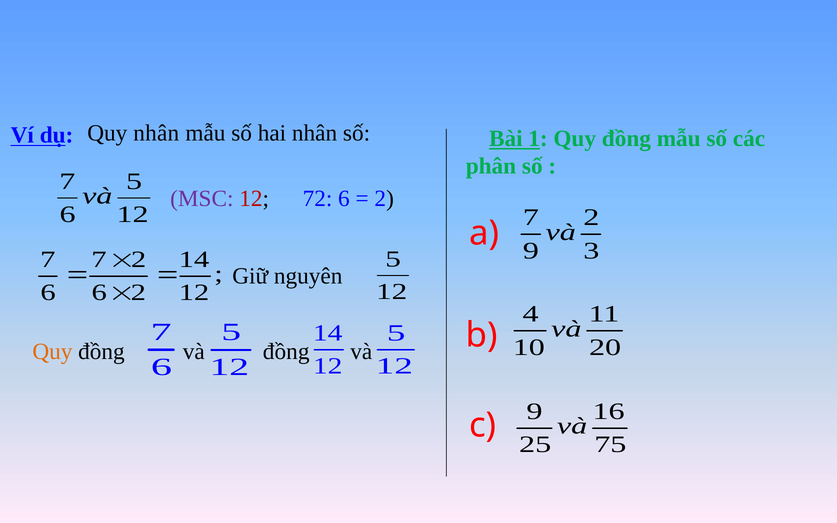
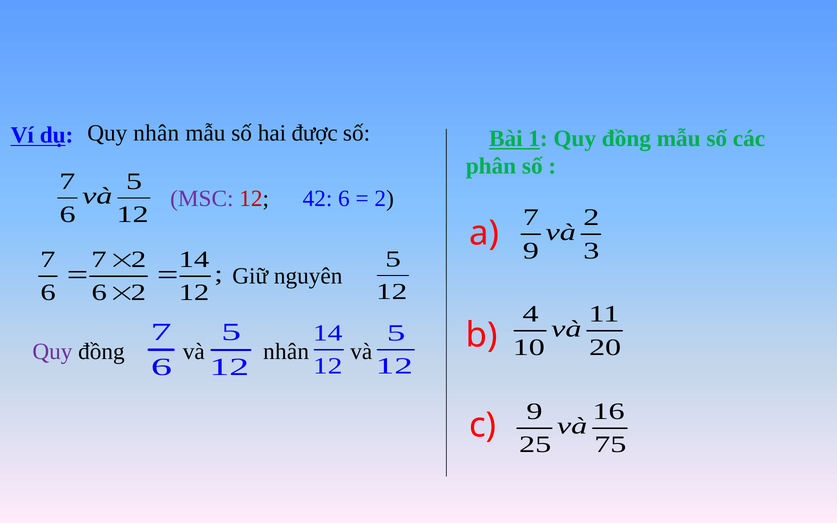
hai nhân: nhân -> được
72: 72 -> 42
Quy at (52, 352) colour: orange -> purple
và đồng: đồng -> nhân
